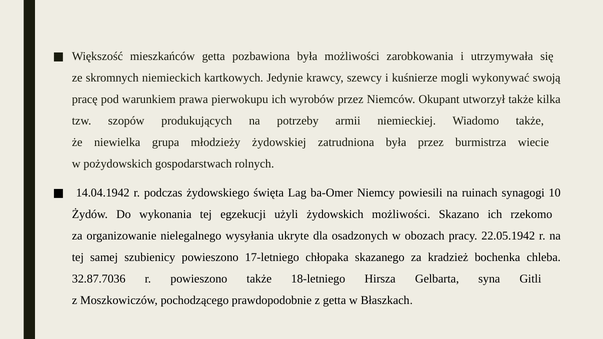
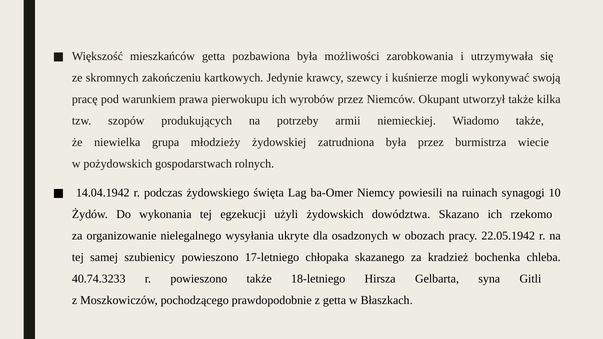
niemieckich: niemieckich -> zakończeniu
żydowskich możliwości: możliwości -> dowództwa
32.87.7036: 32.87.7036 -> 40.74.3233
